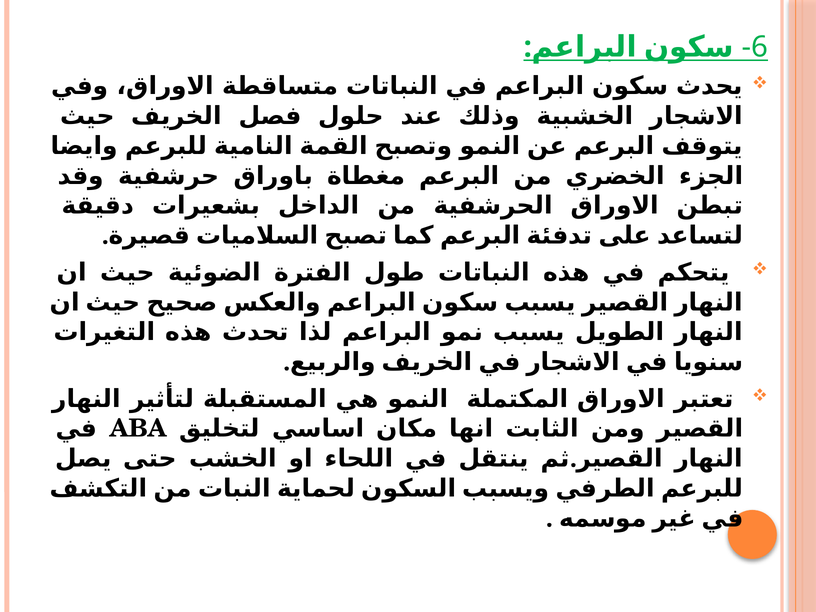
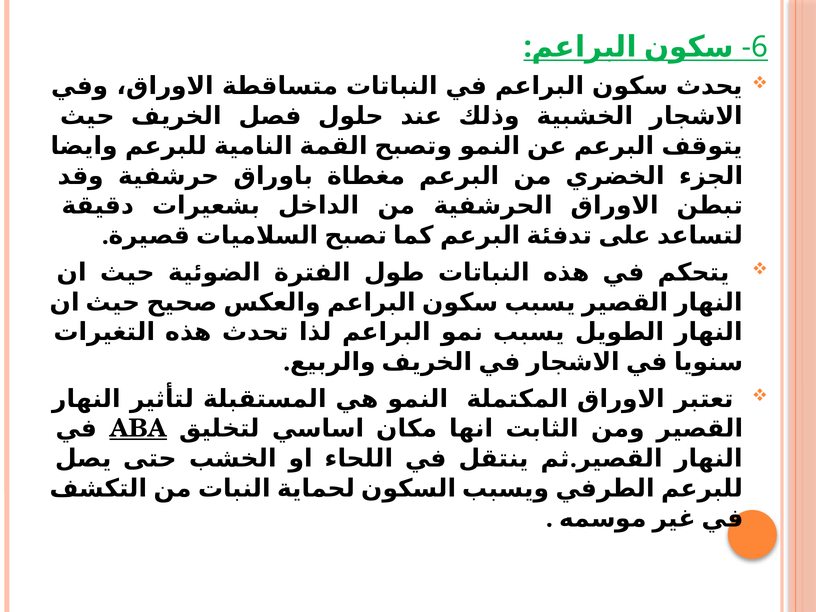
ABA underline: none -> present
